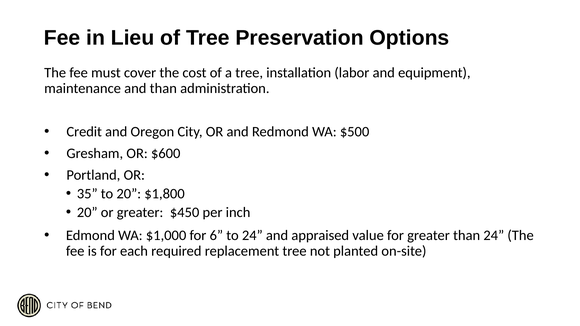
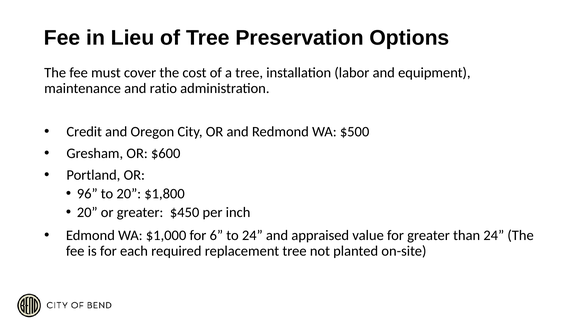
and than: than -> ratio
35: 35 -> 96
